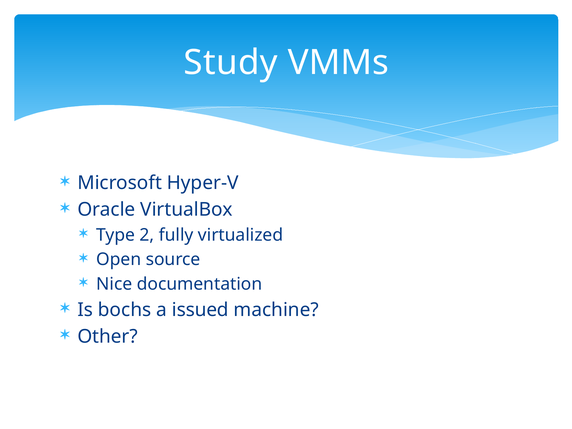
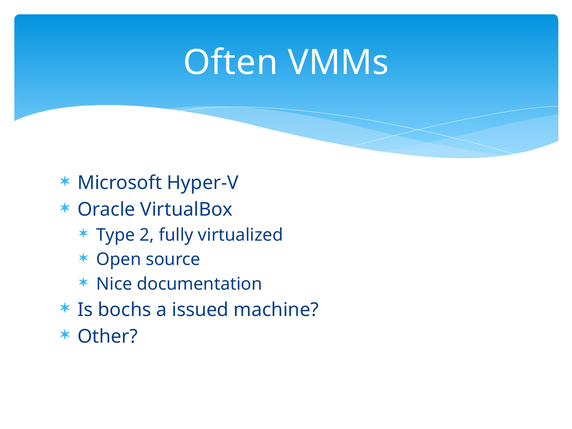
Study: Study -> Often
